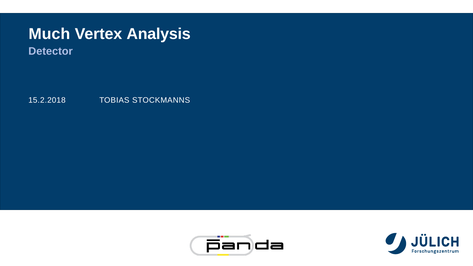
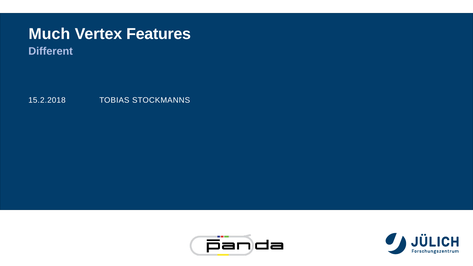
Analysis: Analysis -> Features
Detector: Detector -> Different
